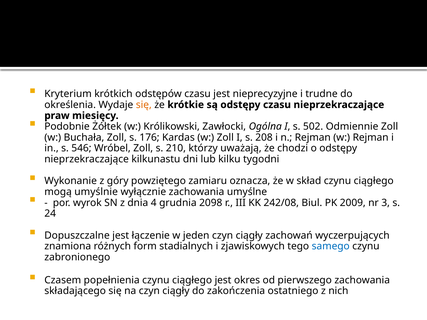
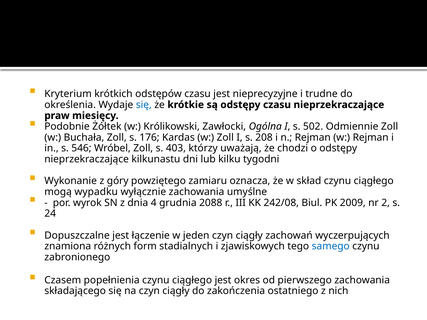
się at (144, 105) colour: orange -> blue
210: 210 -> 403
umyślnie: umyślnie -> wypadku
2098: 2098 -> 2088
3: 3 -> 2
